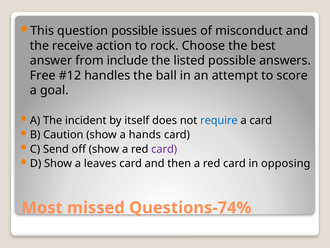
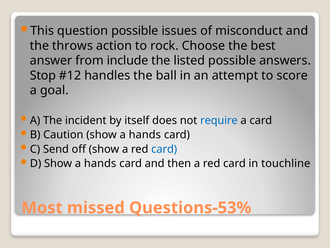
receive: receive -> throws
Free: Free -> Stop
card at (164, 149) colour: purple -> blue
D Show a leaves: leaves -> hands
opposing: opposing -> touchline
Questions-74%: Questions-74% -> Questions-53%
